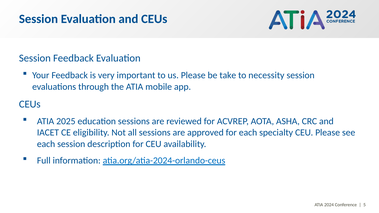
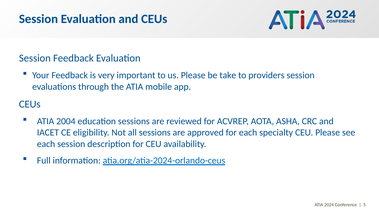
necessity: necessity -> providers
2025: 2025 -> 2004
